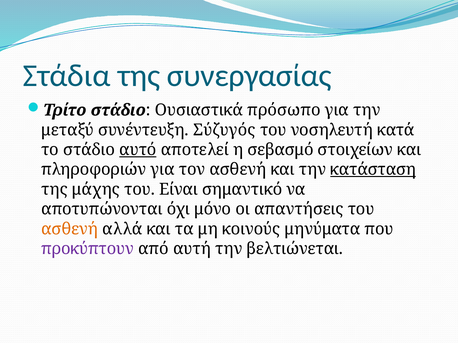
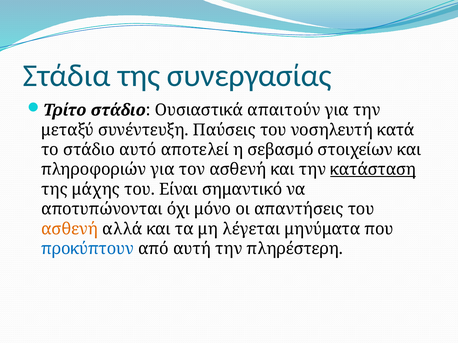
πρόσωπο: πρόσωπο -> απαιτούν
Σύζυγός: Σύζυγός -> Παύσεις
αυτό underline: present -> none
κοινούς: κοινούς -> λέγεται
προκύπτουν colour: purple -> blue
βελτιώνεται: βελτιώνεται -> πληρέστερη
